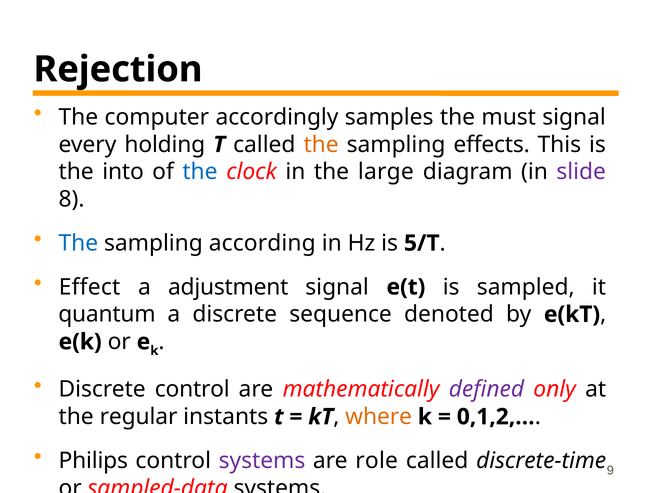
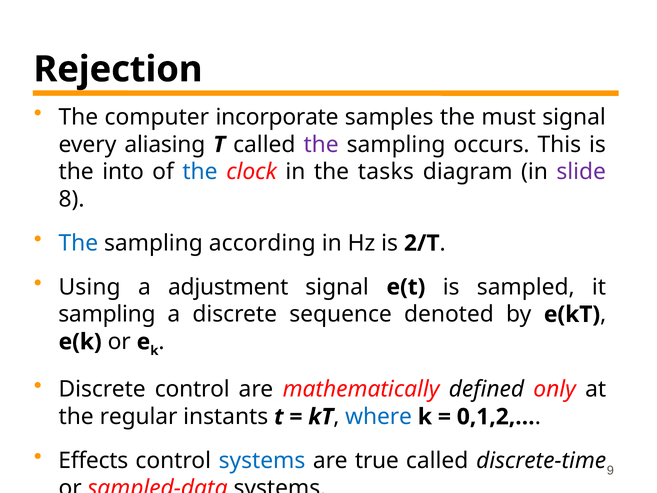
accordingly: accordingly -> incorporate
holding: holding -> aliasing
the at (321, 144) colour: orange -> purple
effects: effects -> occurs
large: large -> tasks
5/T: 5/T -> 2/T
Effect: Effect -> Using
quantum at (107, 314): quantum -> sampling
deﬁned colour: purple -> black
where colour: orange -> blue
Philips: Philips -> Effects
systems at (262, 460) colour: purple -> blue
role: role -> true
